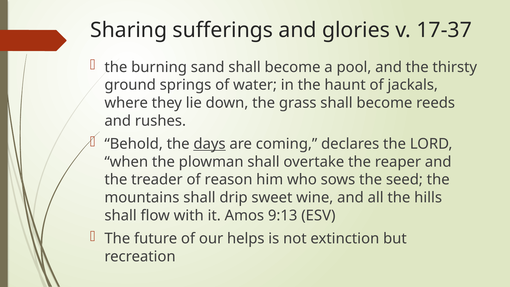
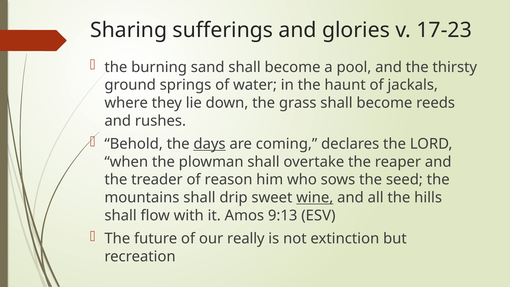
17-37: 17-37 -> 17-23
wine underline: none -> present
helps: helps -> really
